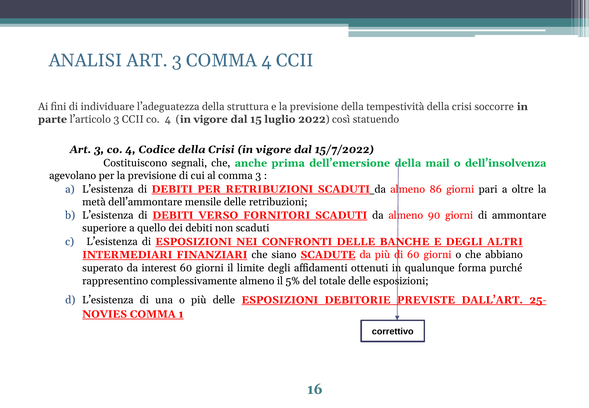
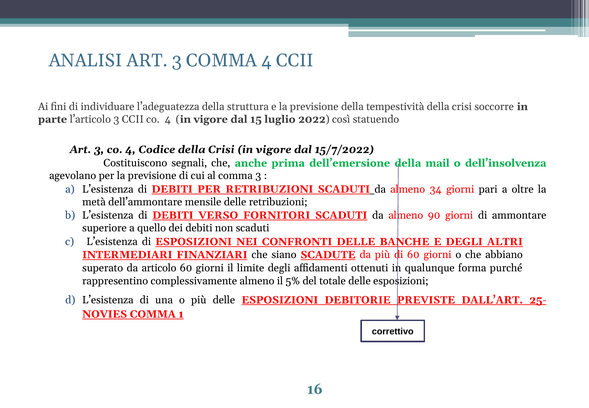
86: 86 -> 34
interest: interest -> articolo
